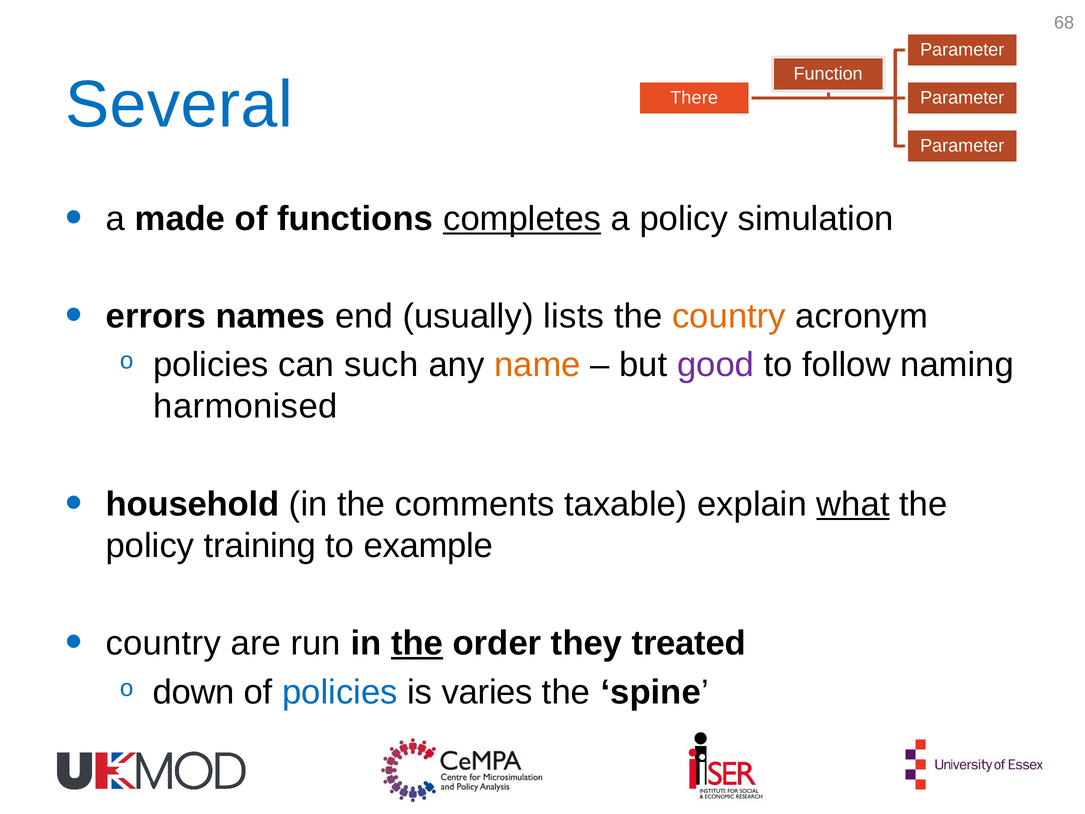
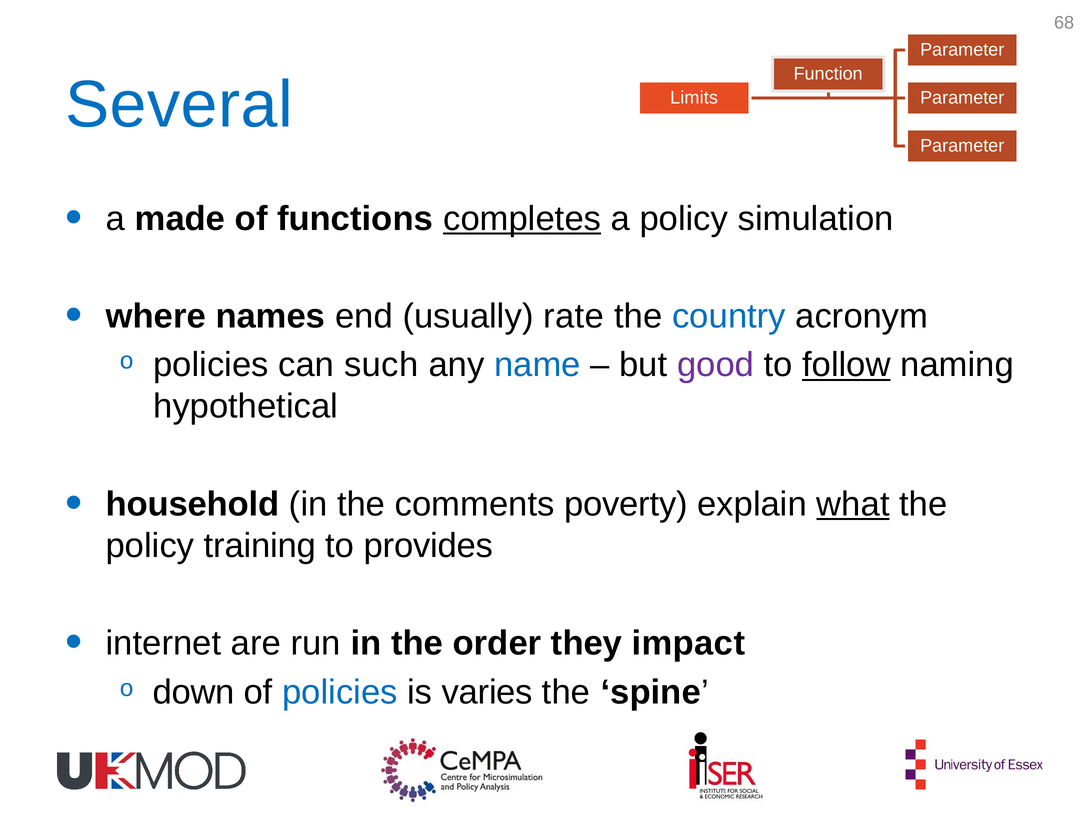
There: There -> Limits
errors: errors -> where
lists: lists -> rate
country at (729, 316) colour: orange -> blue
name colour: orange -> blue
follow underline: none -> present
harmonised: harmonised -> hypothetical
taxable: taxable -> poverty
example: example -> provides
country at (163, 643): country -> internet
the at (417, 643) underline: present -> none
treated: treated -> impact
